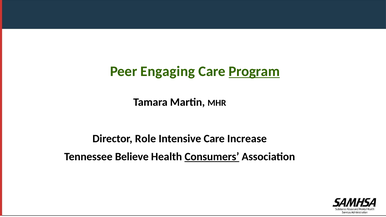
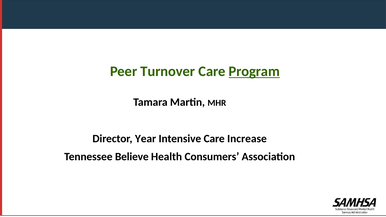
Engaging: Engaging -> Turnover
Role: Role -> Year
Consumers underline: present -> none
